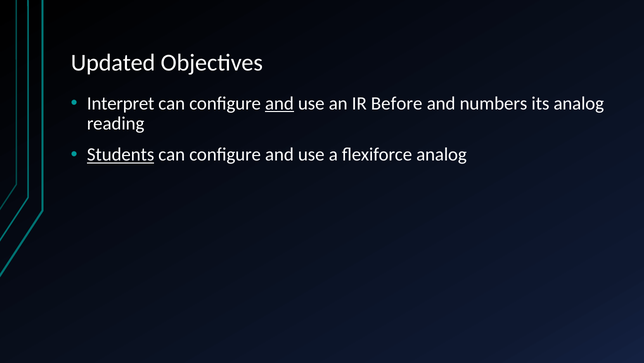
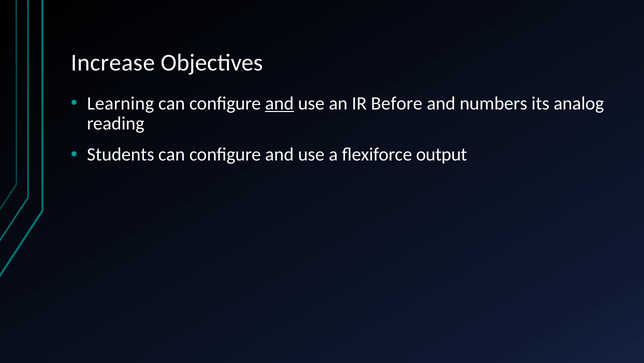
Updated: Updated -> Increase
Interpret: Interpret -> Learning
Students underline: present -> none
flexiforce analog: analog -> output
